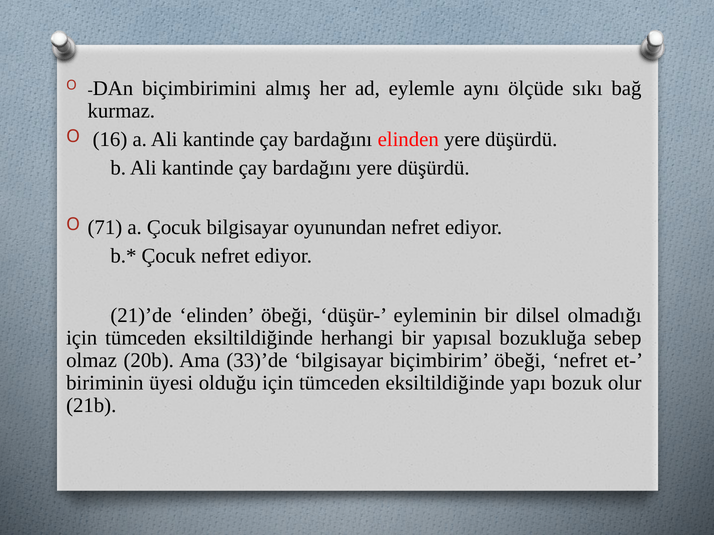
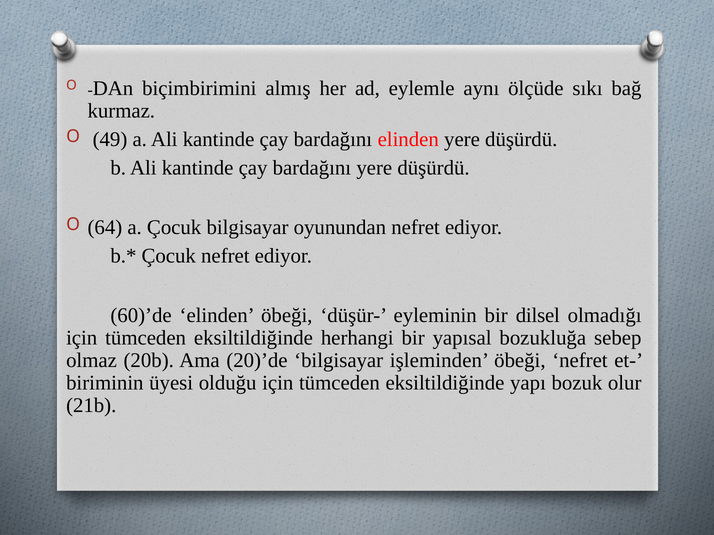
16: 16 -> 49
71: 71 -> 64
21)’de: 21)’de -> 60)’de
33)’de: 33)’de -> 20)’de
biçimbirim: biçimbirim -> işleminden
